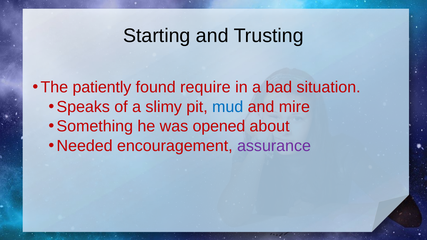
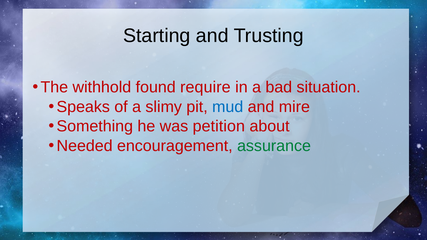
patiently: patiently -> withhold
opened: opened -> petition
assurance colour: purple -> green
